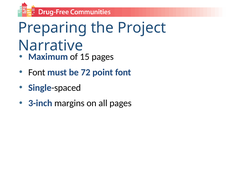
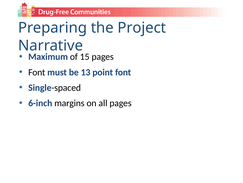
72: 72 -> 13
3-inch: 3-inch -> 6-inch
